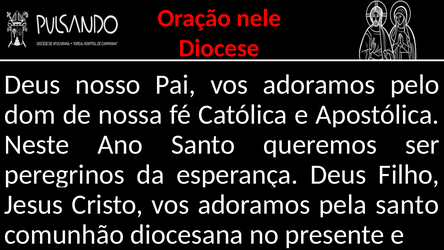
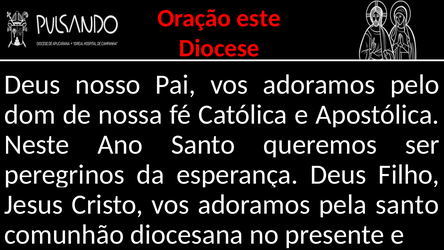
nele: nele -> este
